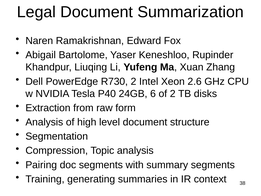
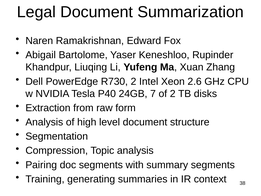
6: 6 -> 7
